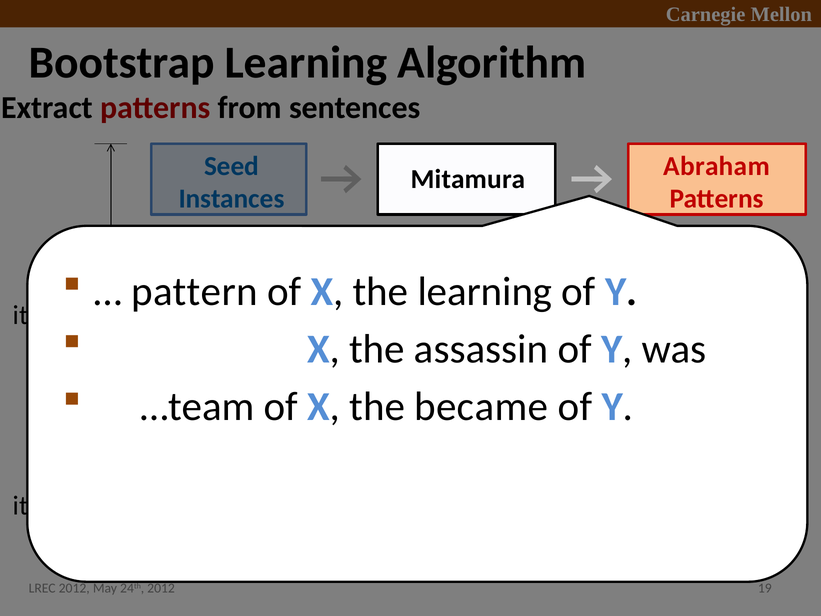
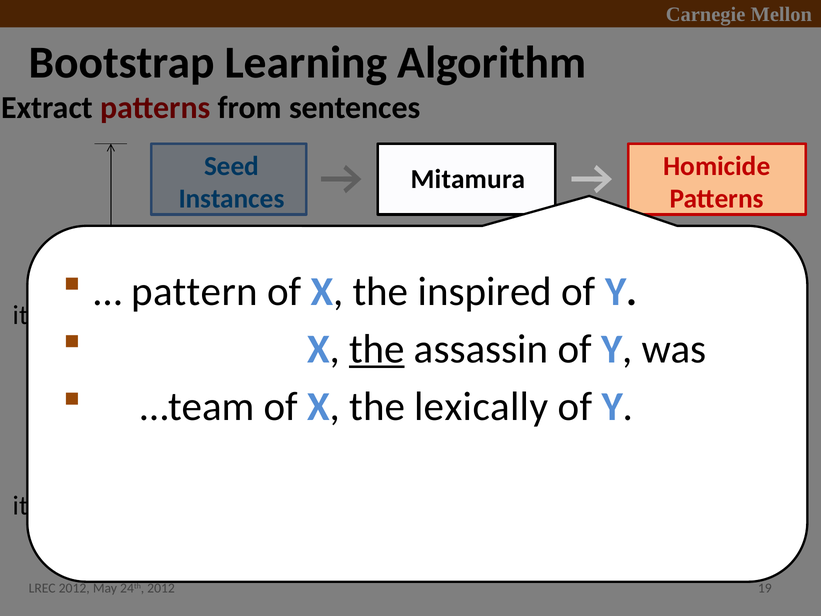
Abraham: Abraham -> Homicide
the learning: learning -> inspired
the at (377, 349) underline: none -> present
became: became -> lexically
